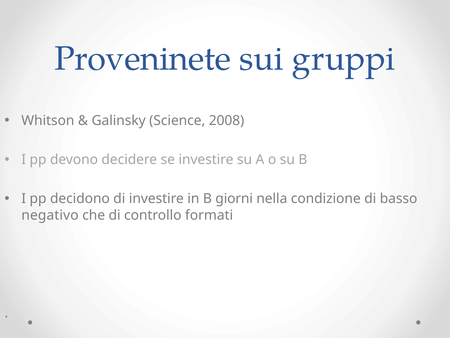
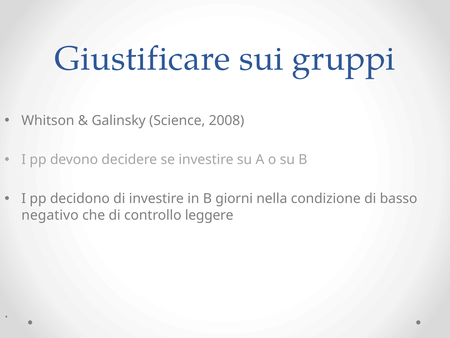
Proveninete: Proveninete -> Giustificare
formati: formati -> leggere
